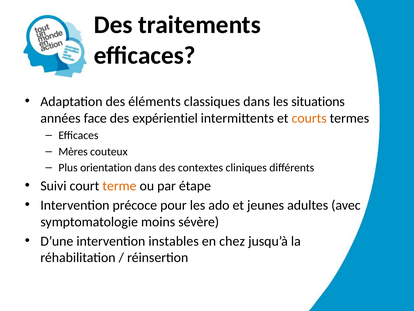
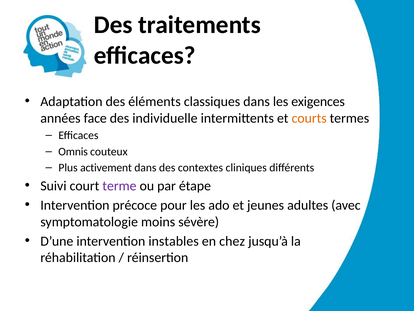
situations: situations -> exigences
expérientiel: expérientiel -> individuelle
Mères: Mères -> Omnis
orientation: orientation -> activement
terme colour: orange -> purple
